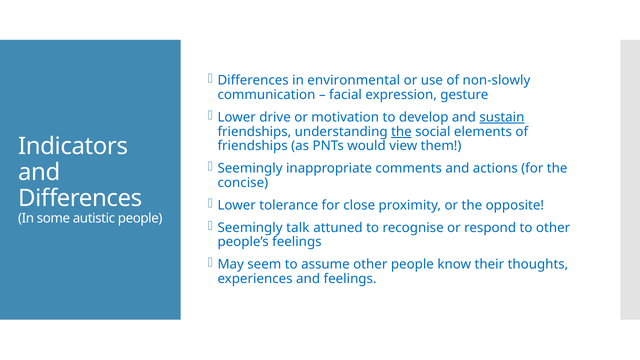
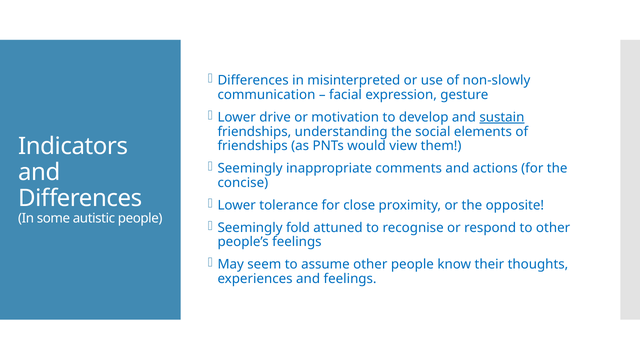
environmental: environmental -> misinterpreted
the at (401, 132) underline: present -> none
talk: talk -> fold
